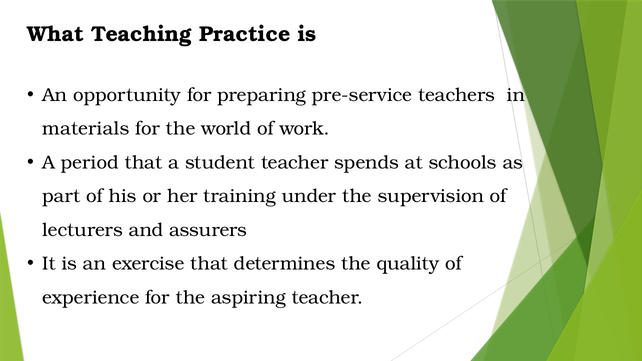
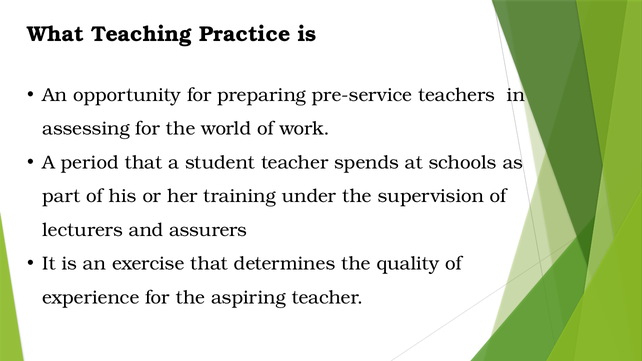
materials: materials -> assessing
